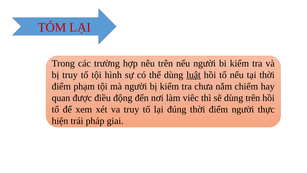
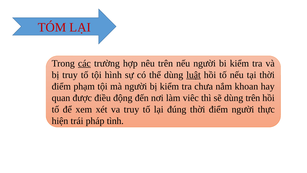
các underline: none -> present
chiếm: chiếm -> khoan
giai: giai -> tình
